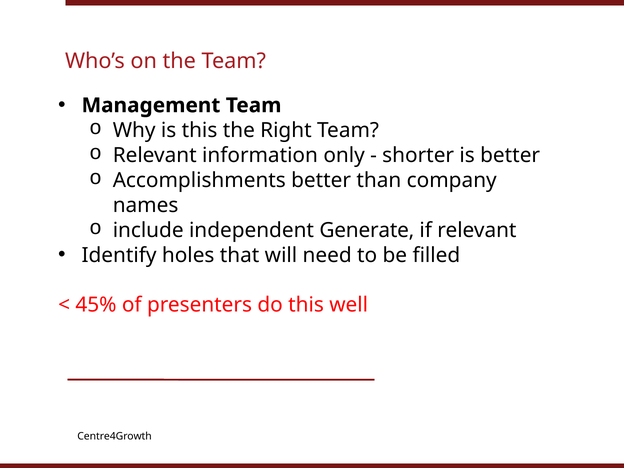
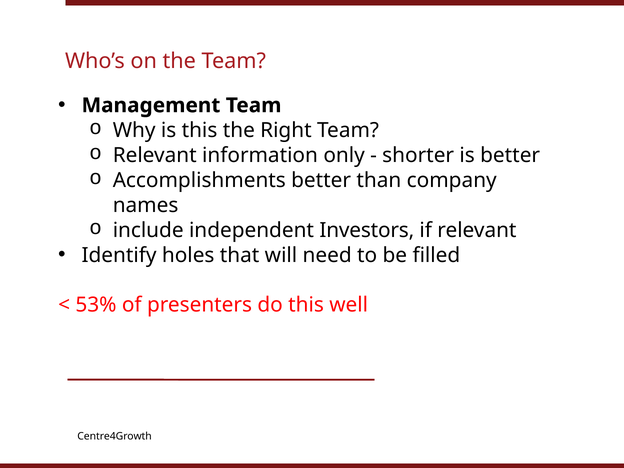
Generate: Generate -> Investors
45%: 45% -> 53%
